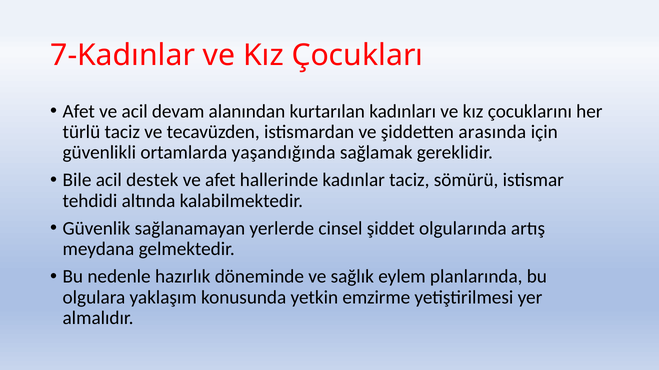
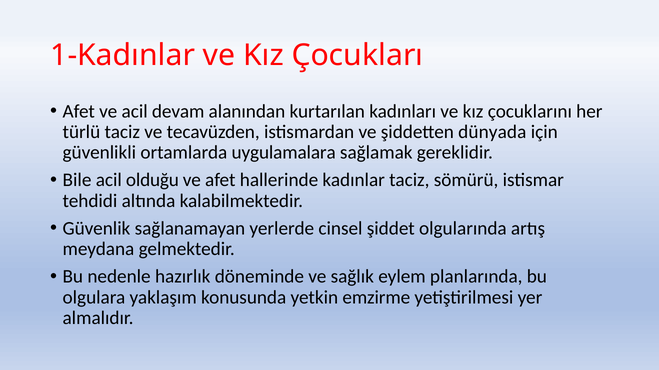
7-Kadınlar: 7-Kadınlar -> 1-Kadınlar
arasında: arasında -> dünyada
yaşandığında: yaşandığında -> uygulamalara
destek: destek -> olduğu
